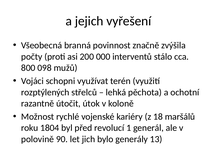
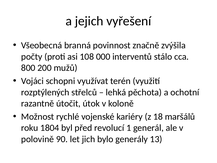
200: 200 -> 108
098: 098 -> 200
